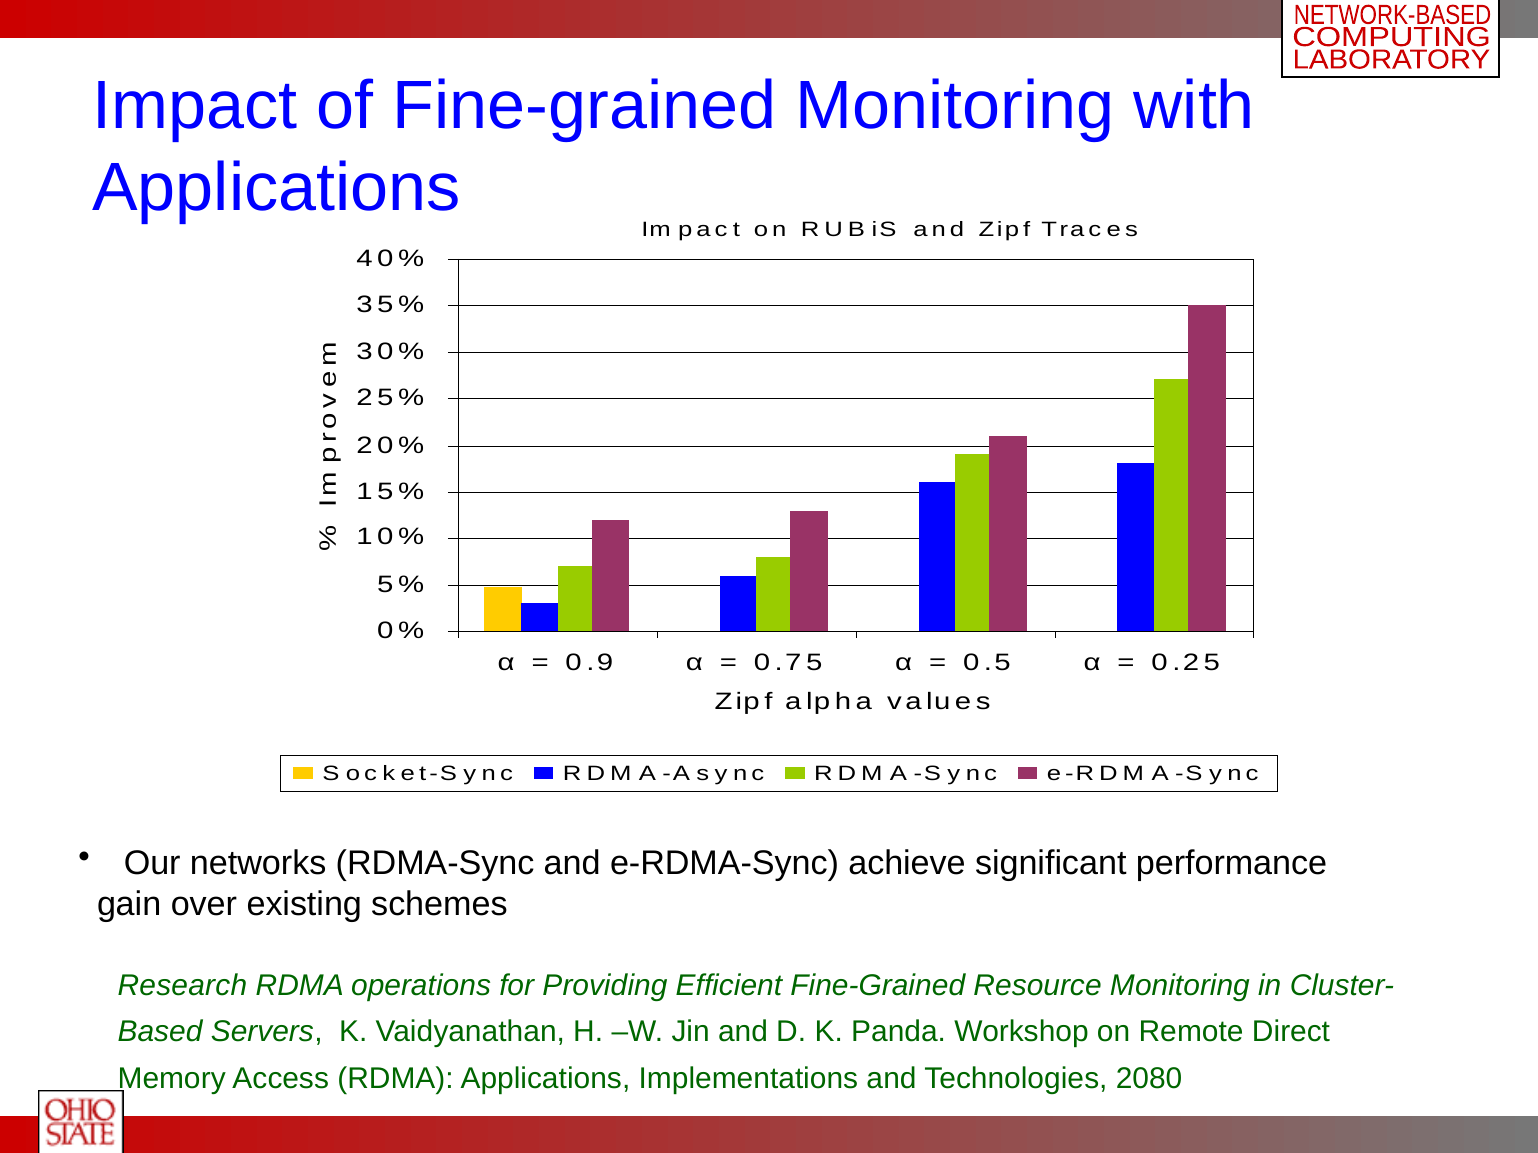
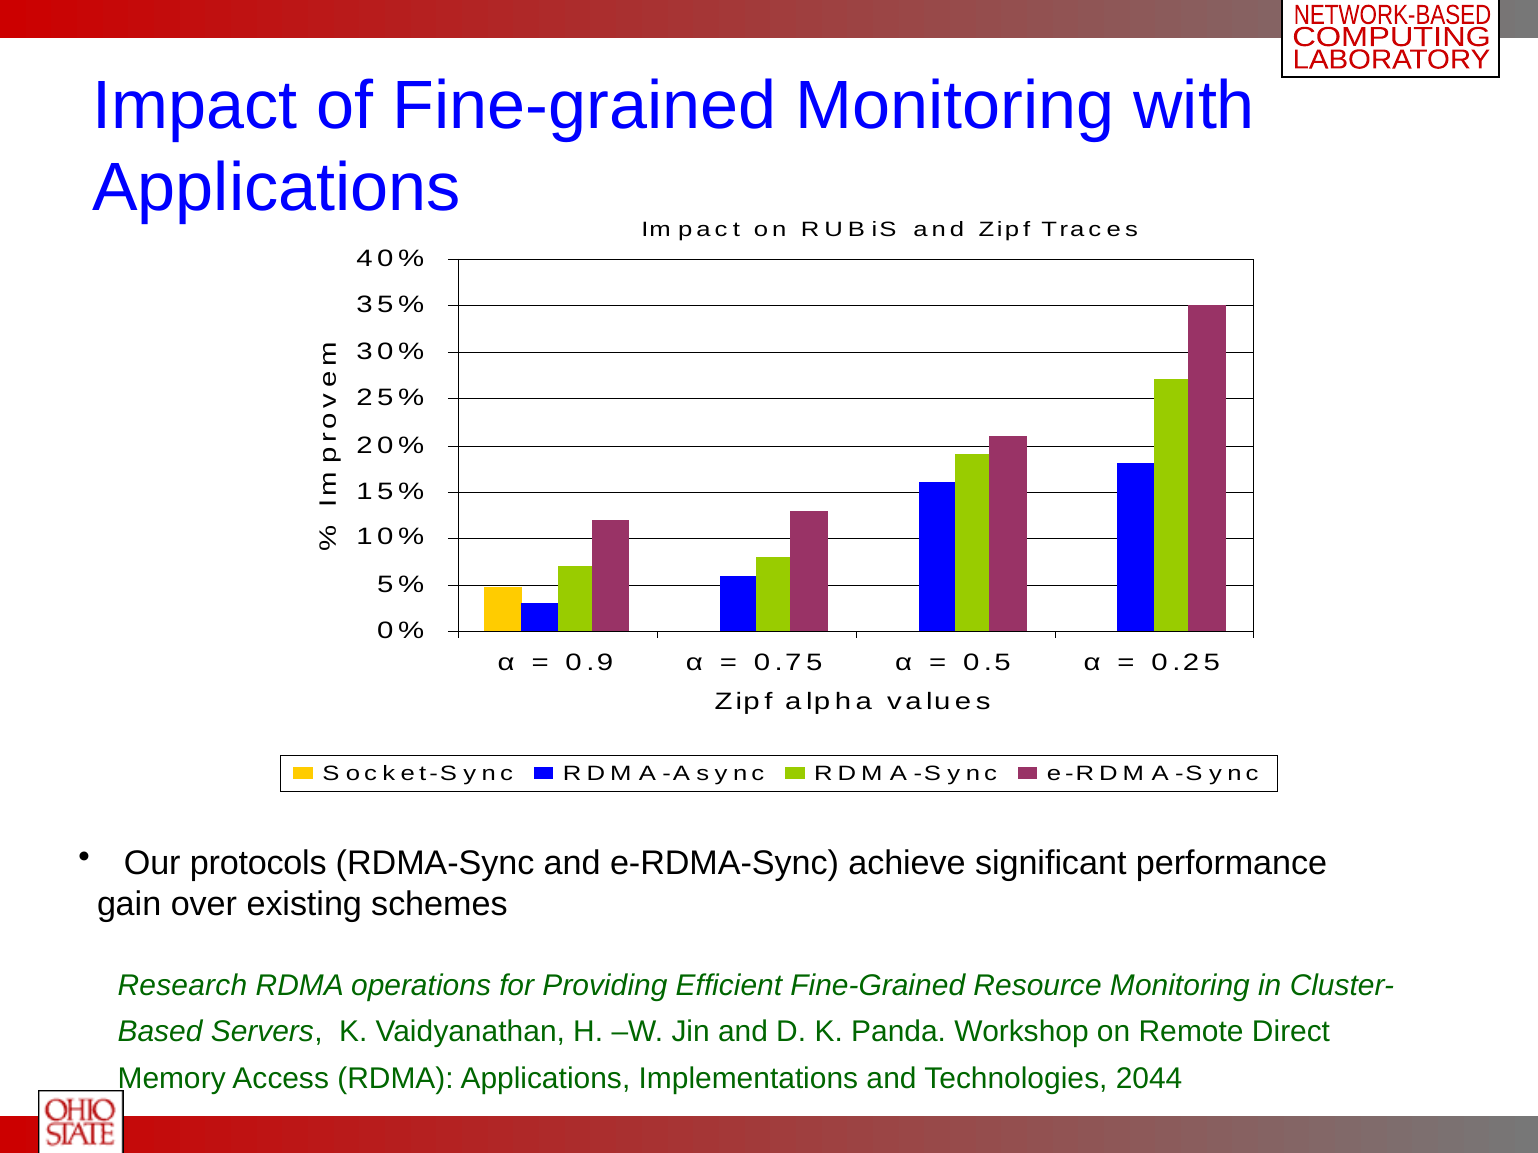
networks: networks -> protocols
2080: 2080 -> 2044
